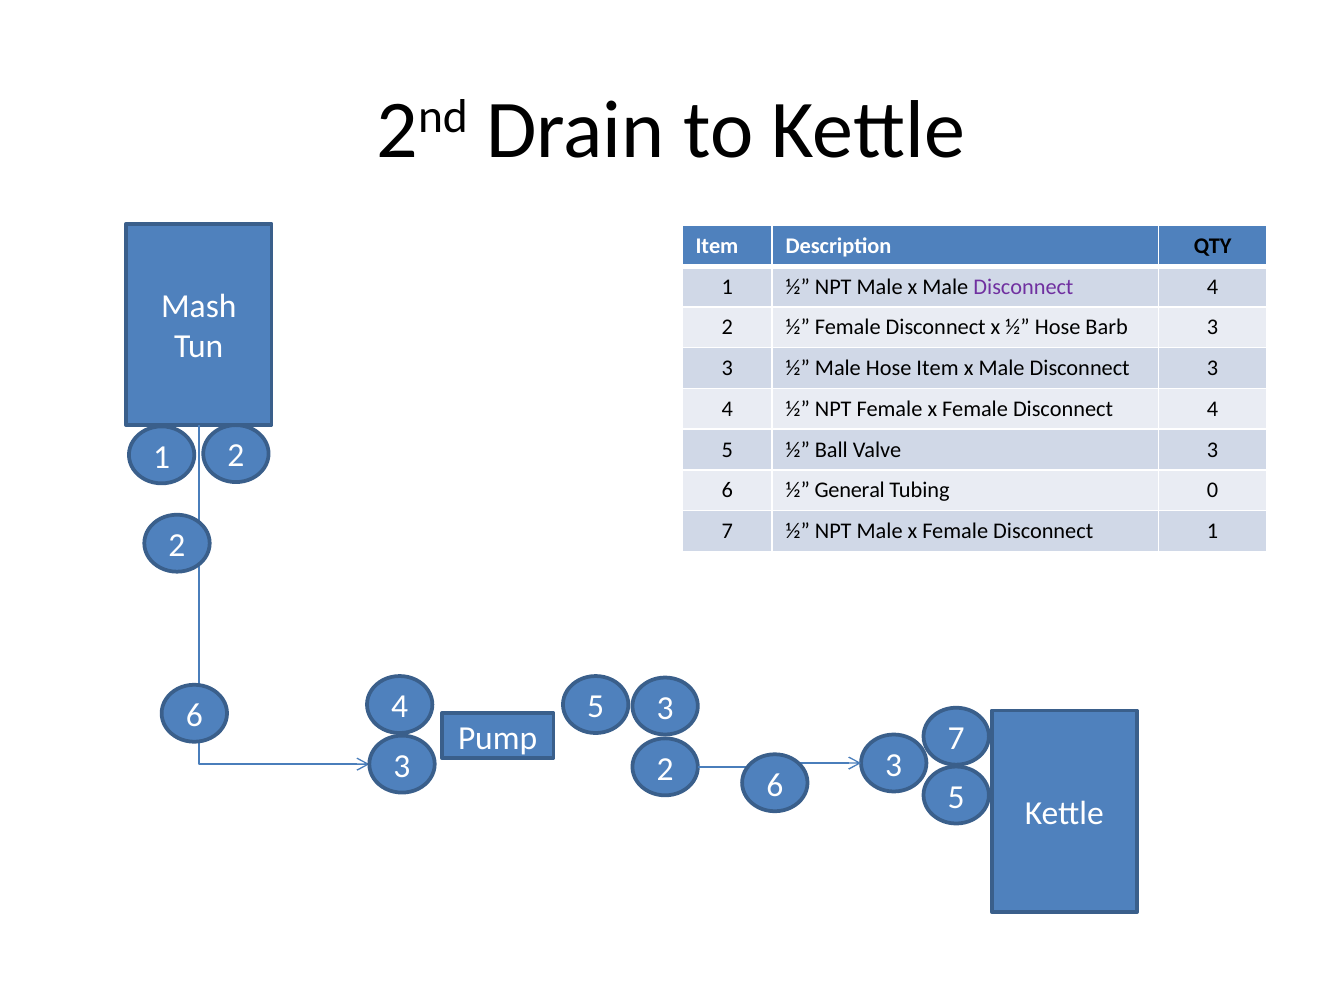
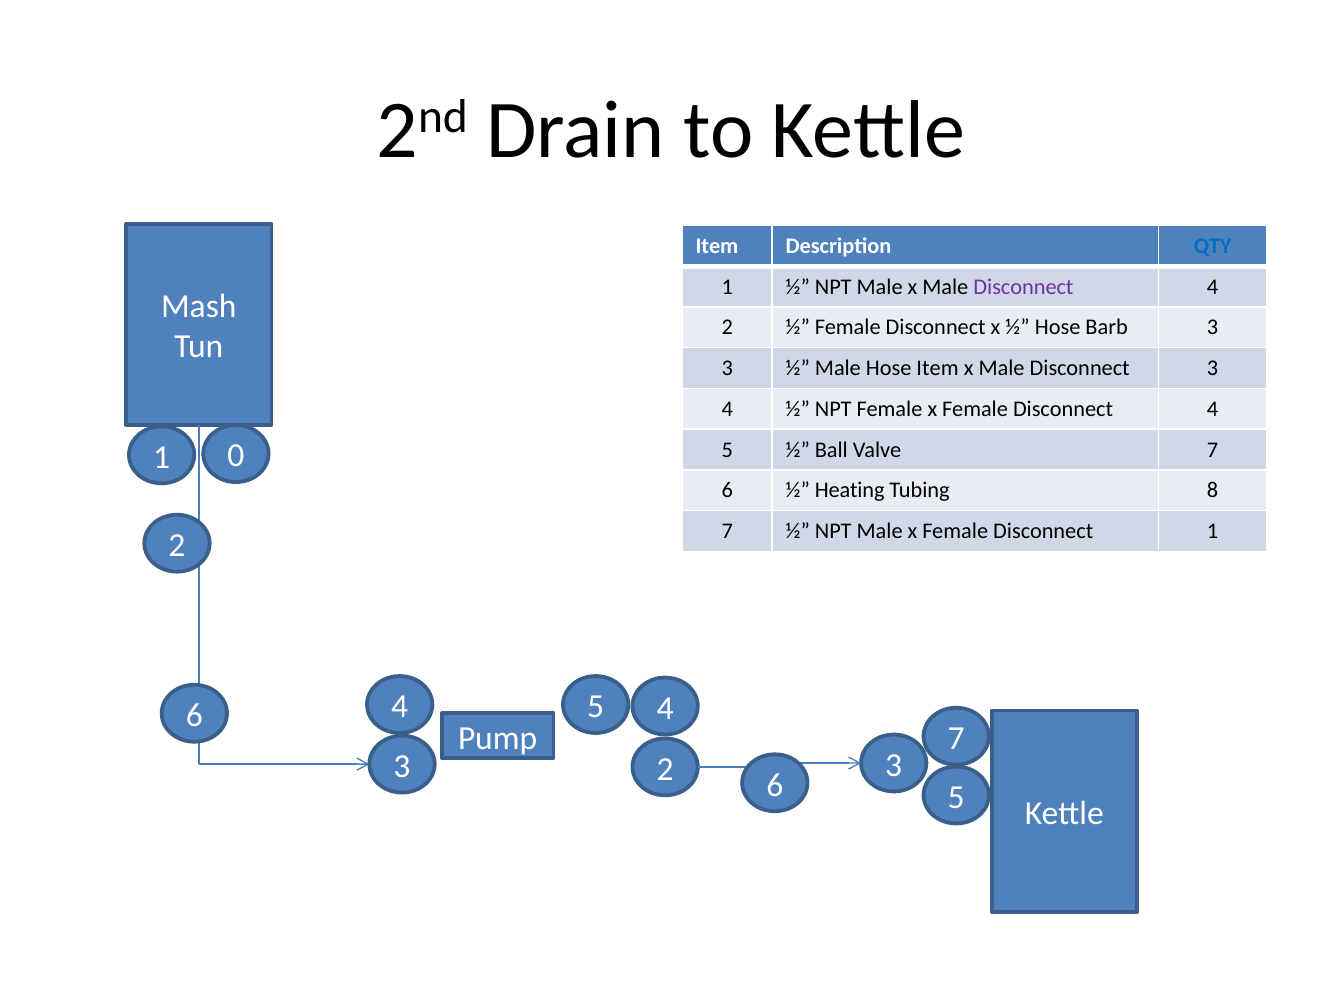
QTY colour: black -> blue
Valve 3: 3 -> 7
2 at (236, 456): 2 -> 0
General: General -> Heating
0: 0 -> 8
4 3: 3 -> 4
